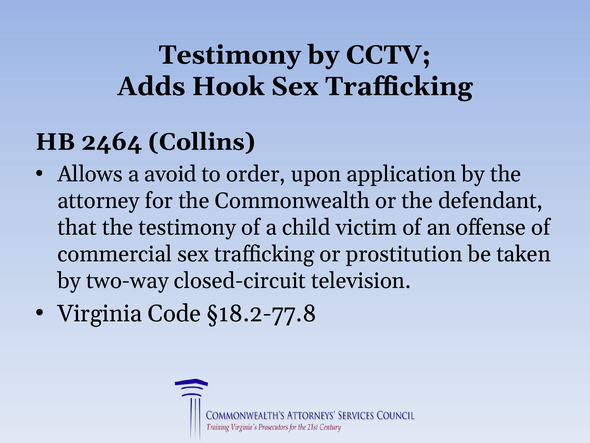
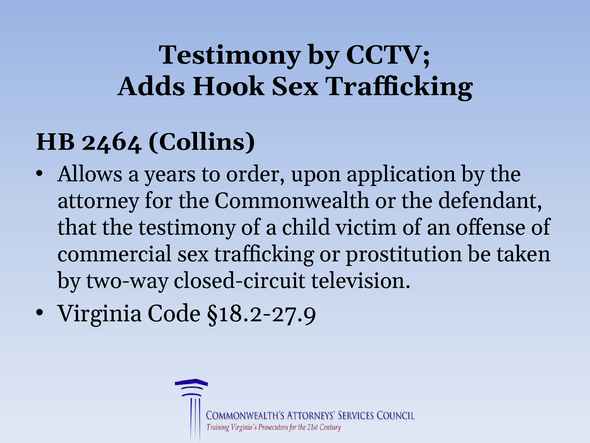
avoid: avoid -> years
§18.2-77.8: §18.2-77.8 -> §18.2-27.9
